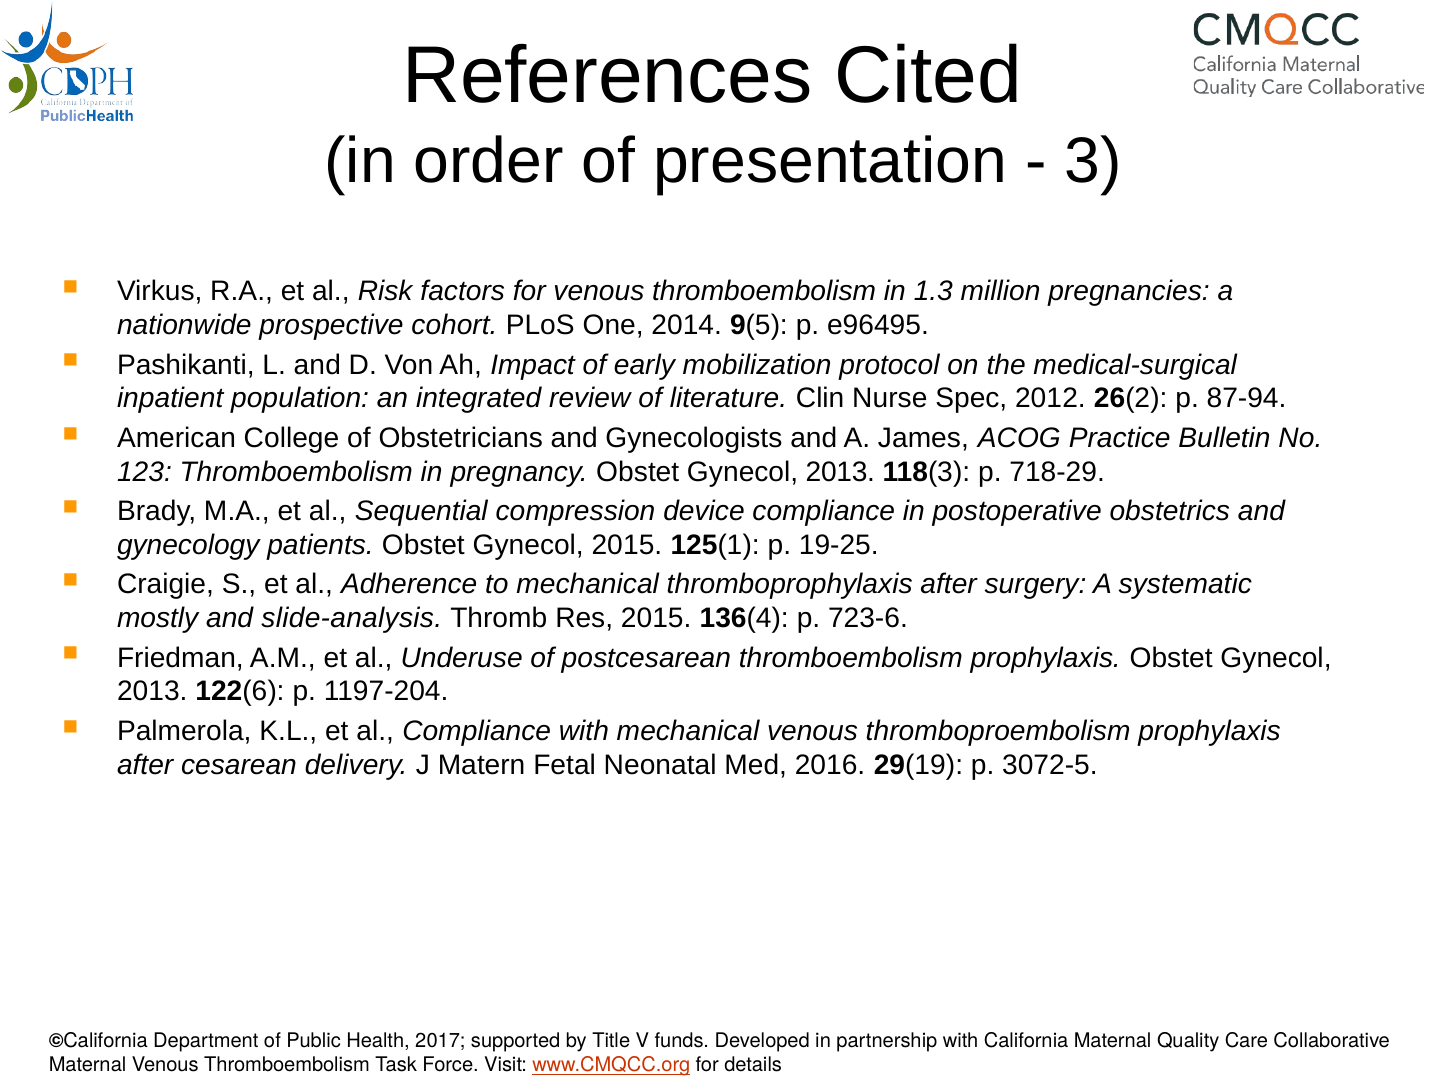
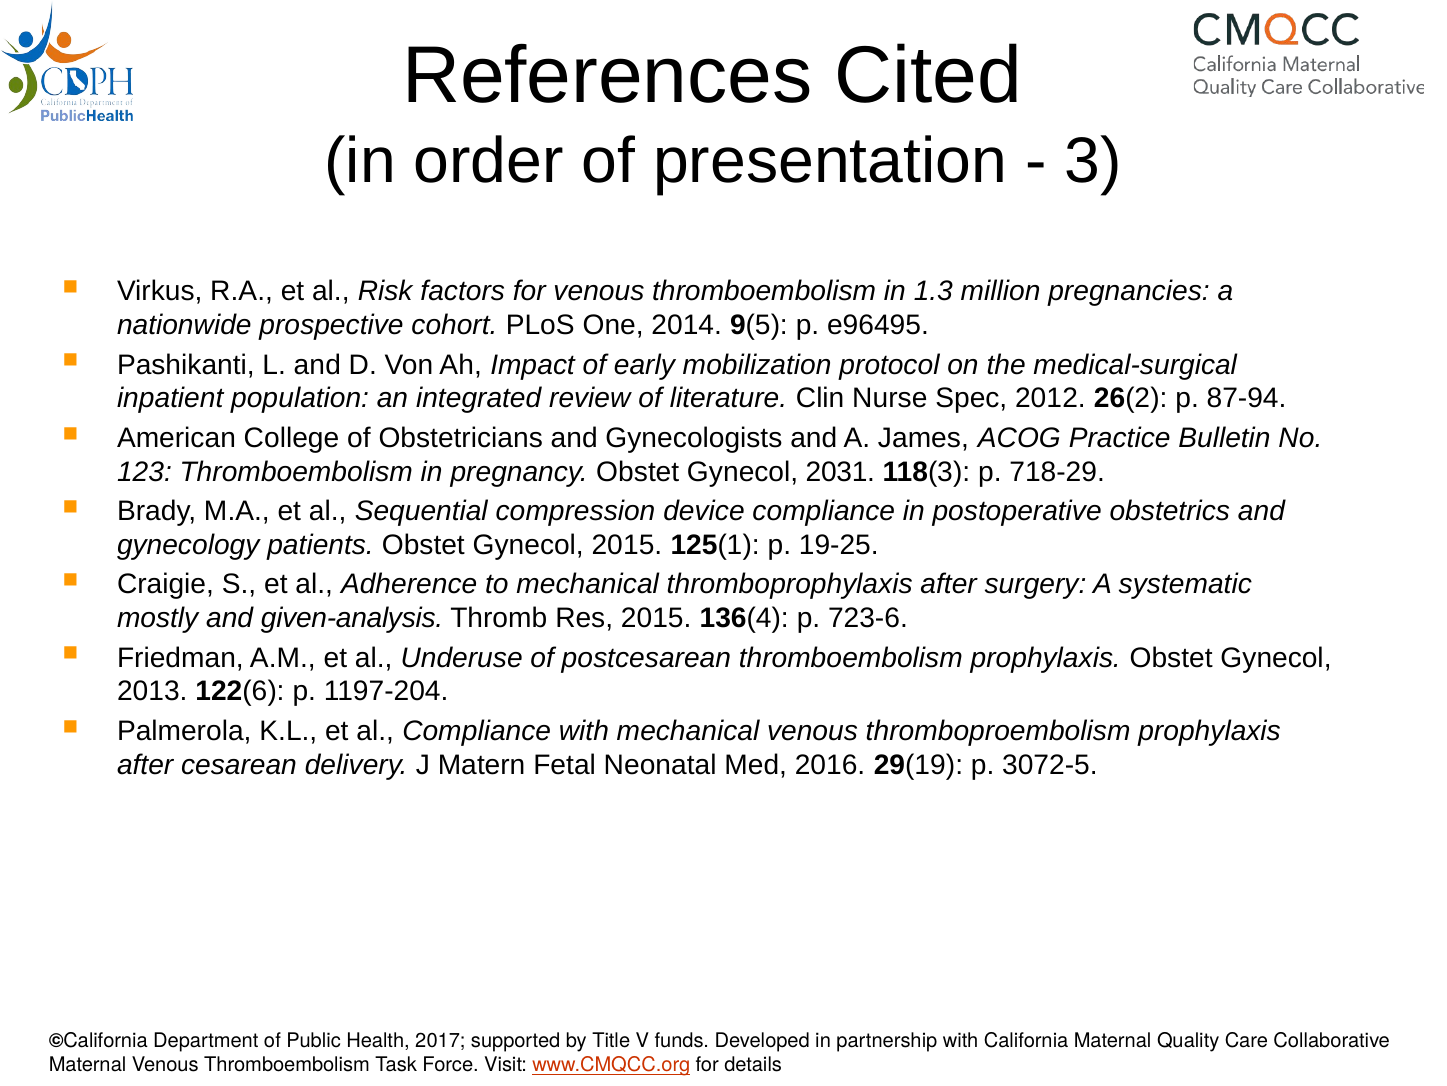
pregnancy Obstet Gynecol 2013: 2013 -> 2031
slide-analysis: slide-analysis -> given-analysis
